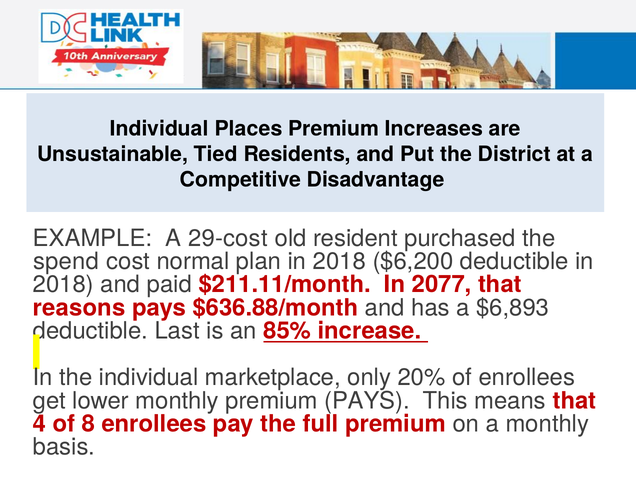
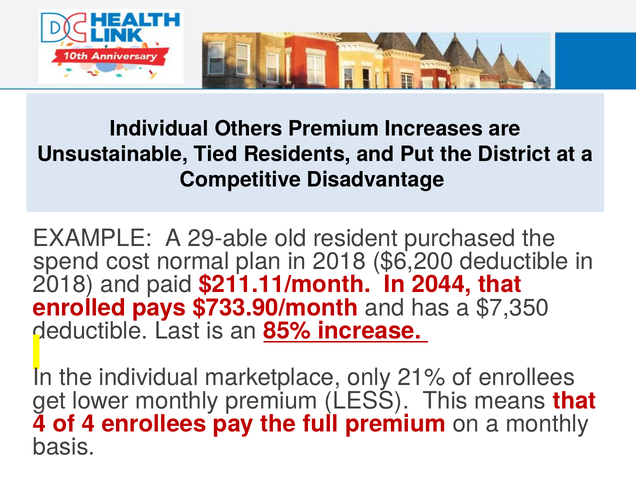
Places: Places -> Others
29-cost: 29-cost -> 29-able
2077: 2077 -> 2044
reasons: reasons -> enrolled
$636.88/month: $636.88/month -> $733.90/month
$6,893: $6,893 -> $7,350
20%: 20% -> 21%
premium PAYS: PAYS -> LESS
of 8: 8 -> 4
